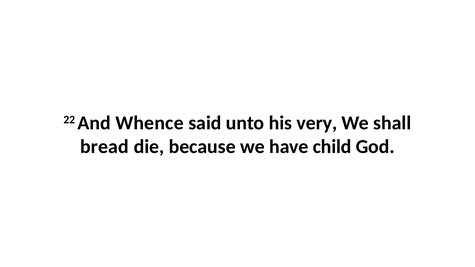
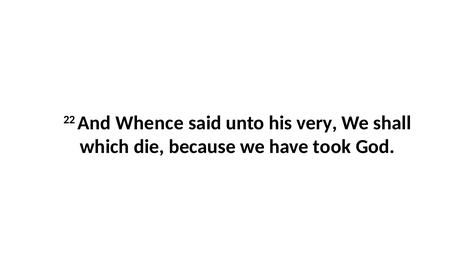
bread: bread -> which
child: child -> took
